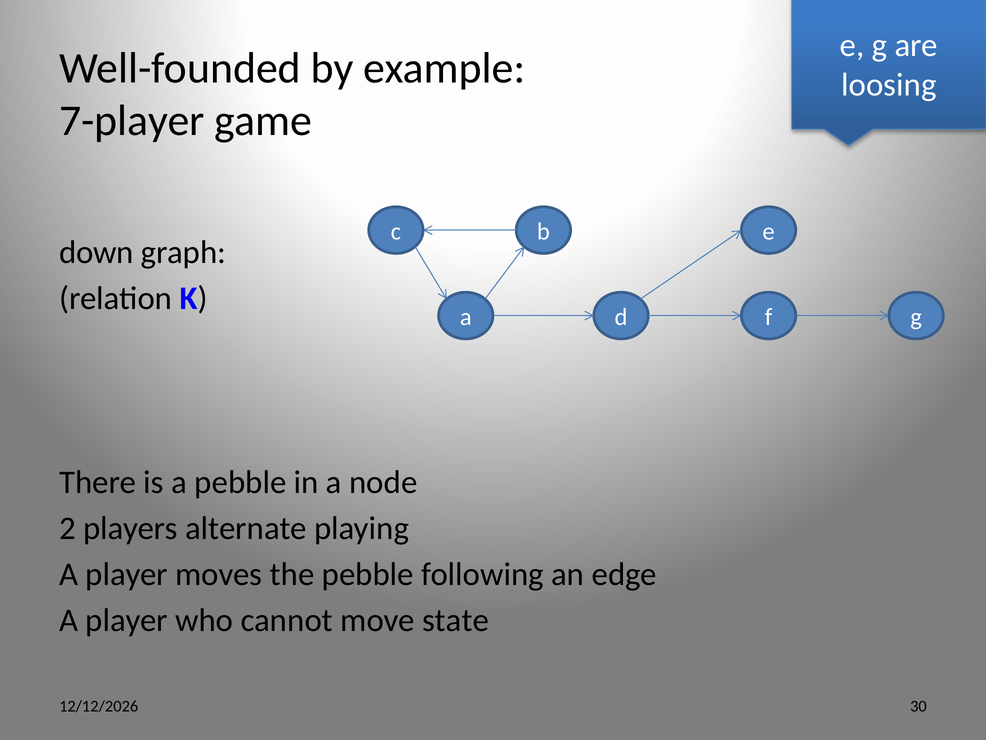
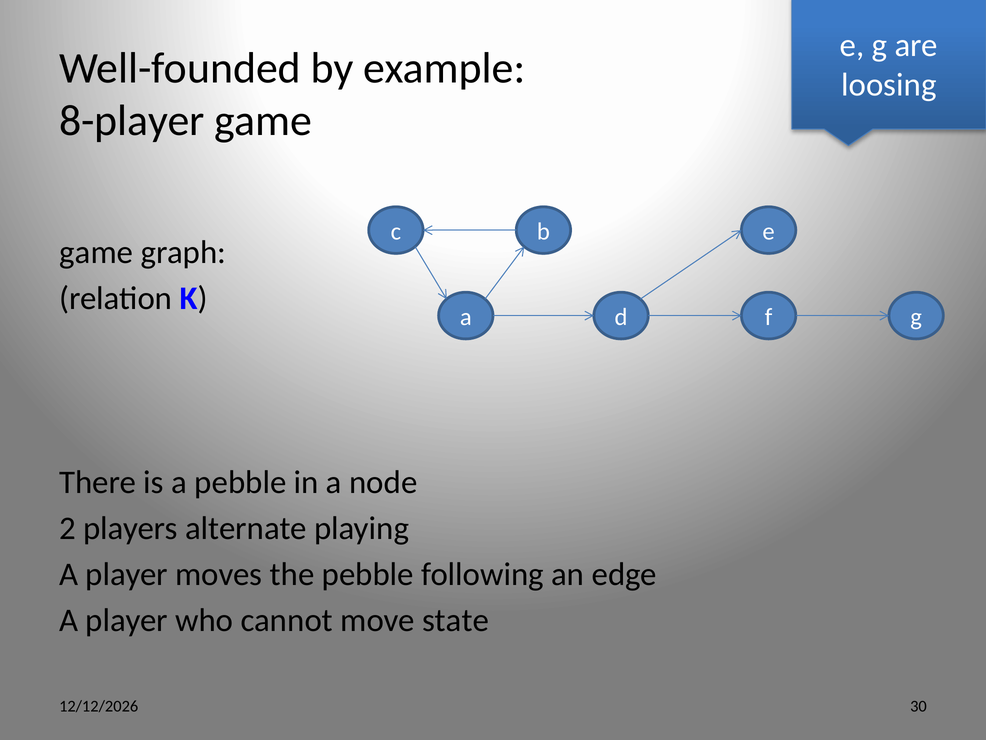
7-player: 7-player -> 8-player
down at (96, 252): down -> game
